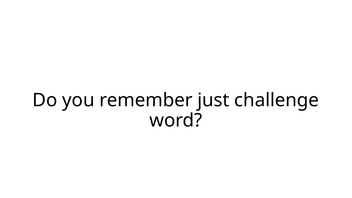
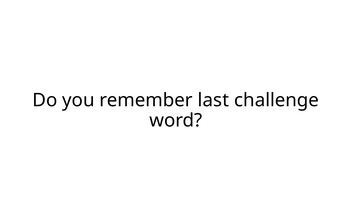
just: just -> last
